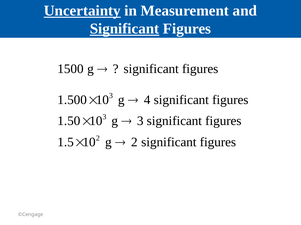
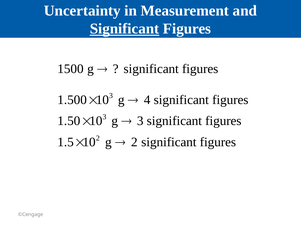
Uncertainty underline: present -> none
